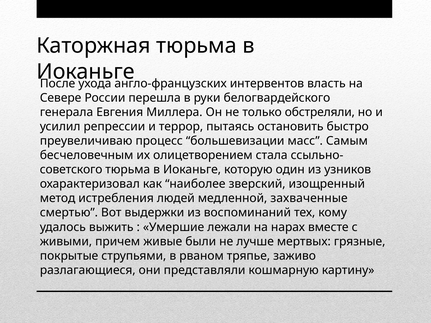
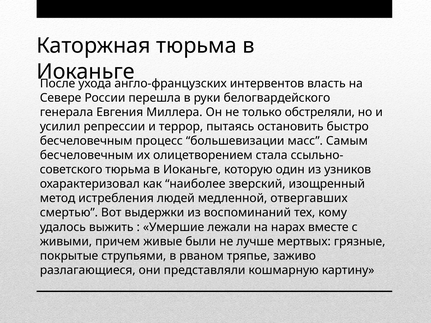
преувеличиваю at (86, 141): преувеличиваю -> бесчеловечным
захваченные: захваченные -> отвергавших
